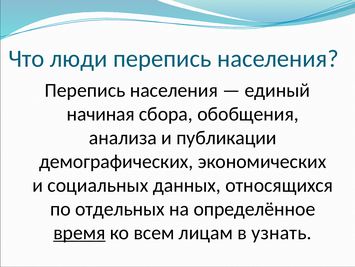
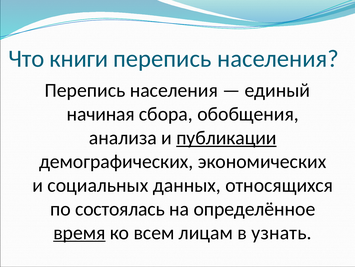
люди: люди -> книги
публикации underline: none -> present
отдельных: отдельных -> состоялась
